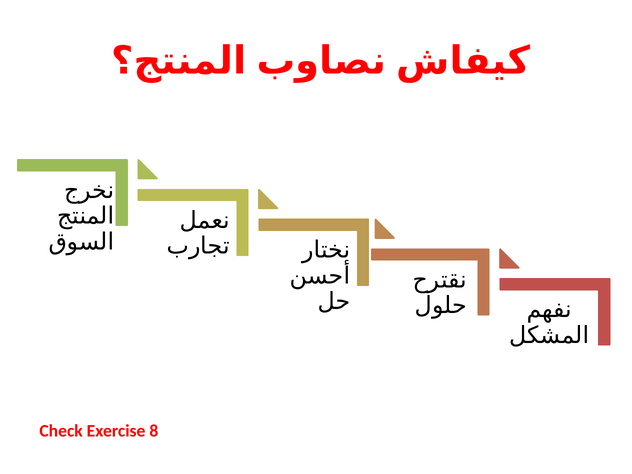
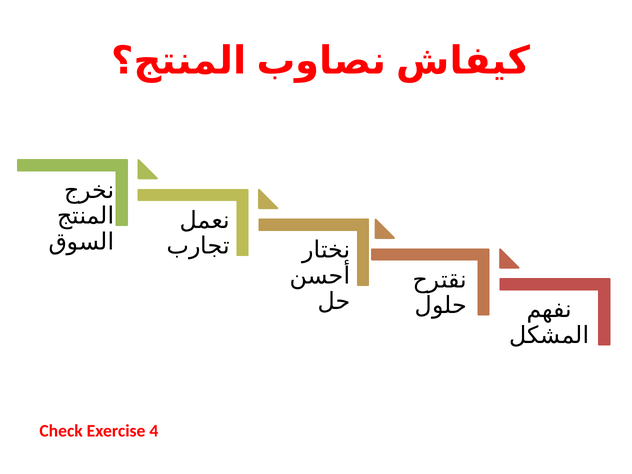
8: 8 -> 4
